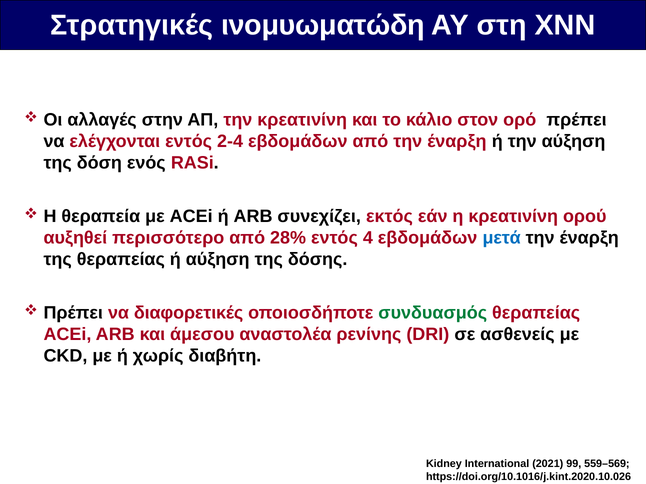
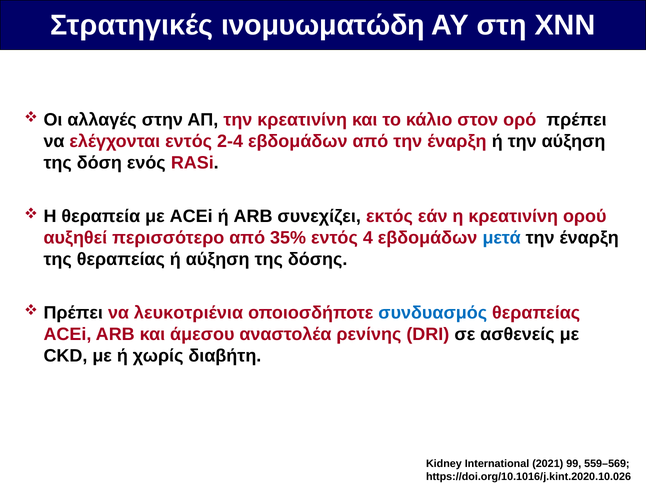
28%: 28% -> 35%
διαφορετικές: διαφορετικές -> λευκοτριένια
συνδυασμός colour: green -> blue
